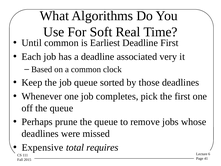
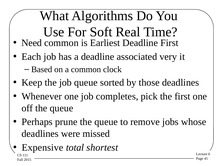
Until: Until -> Need
requires: requires -> shortest
